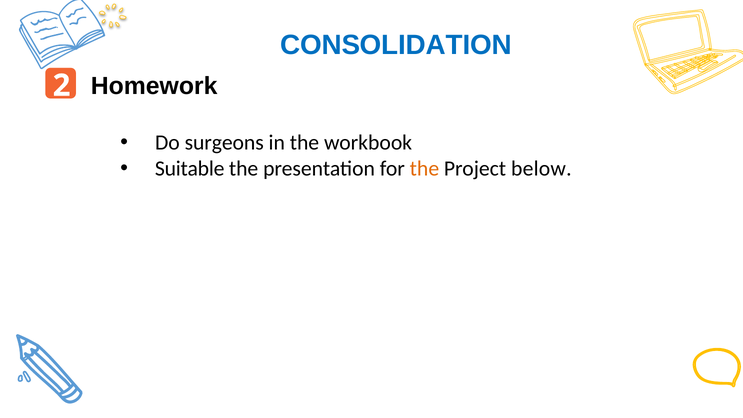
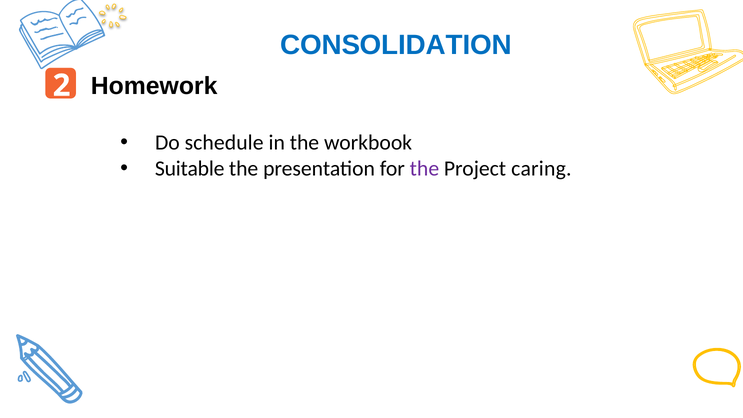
surgeons: surgeons -> schedule
the at (424, 169) colour: orange -> purple
below: below -> caring
